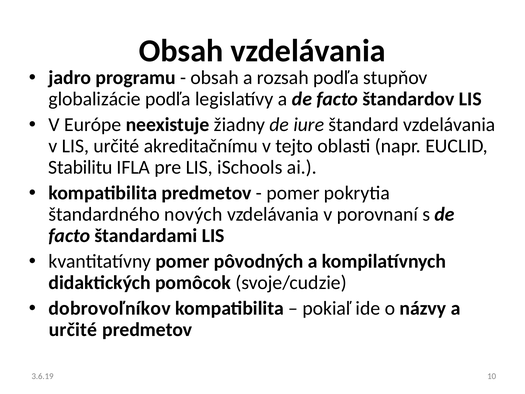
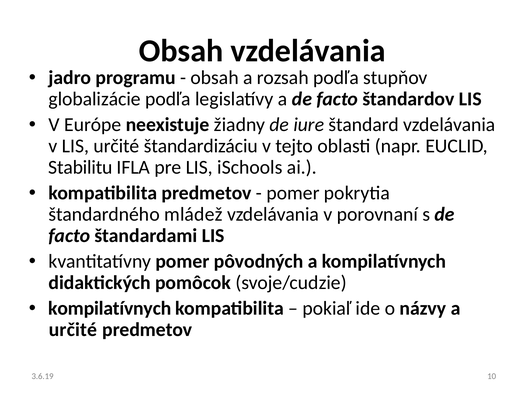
akreditačnímu: akreditačnímu -> štandardizáciu
nových: nových -> mládež
dobrovoľníkov at (110, 308): dobrovoľníkov -> kompilatívnych
